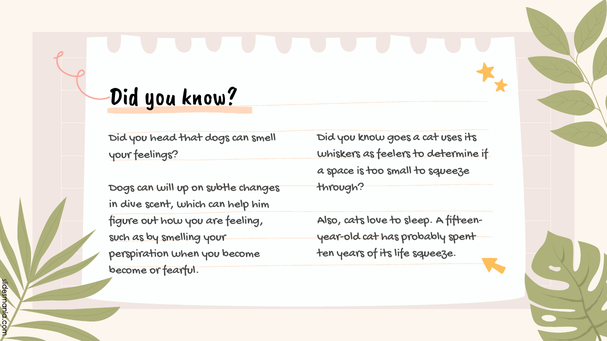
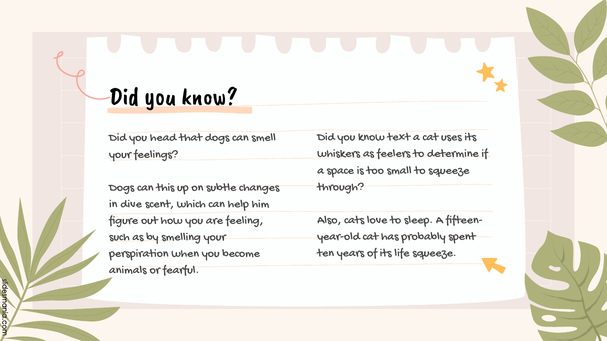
goes: goes -> text
will: will -> this
become at (128, 270): become -> animals
